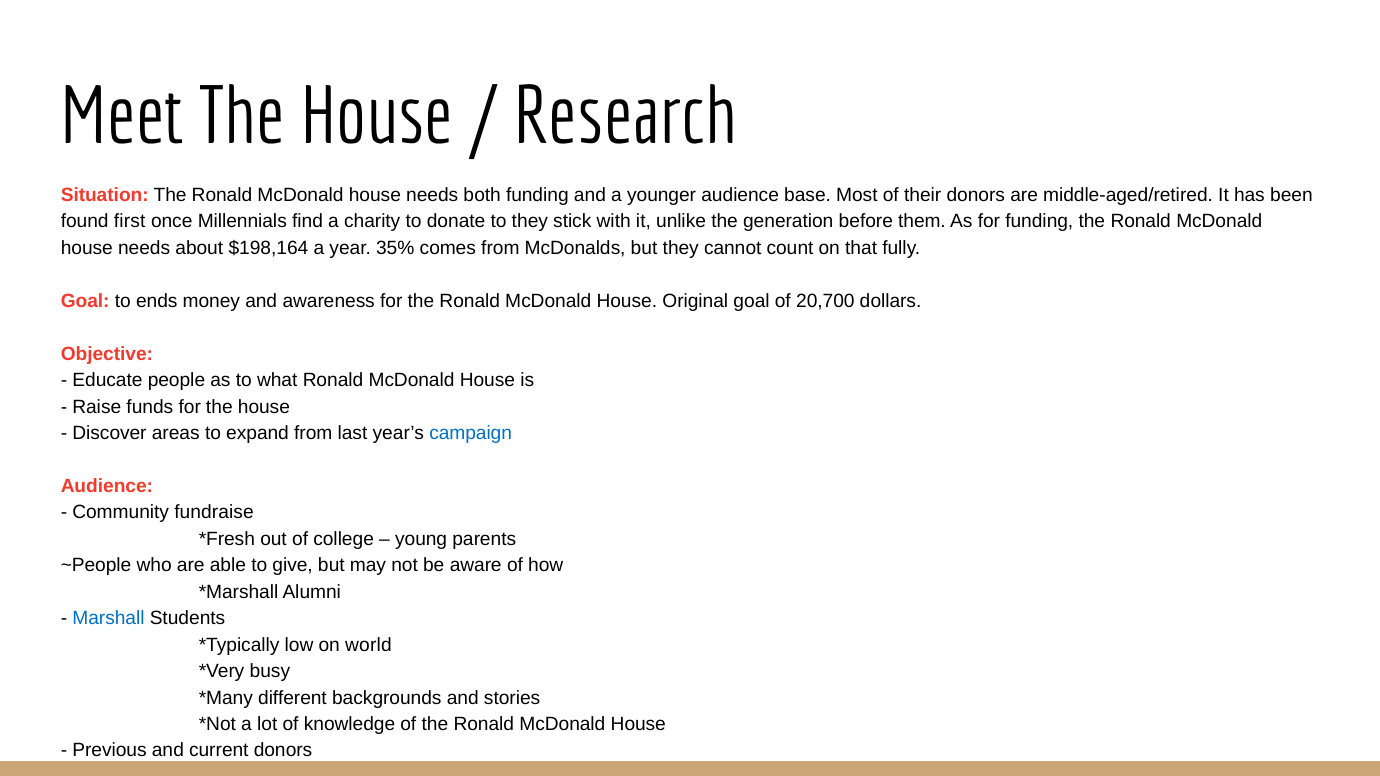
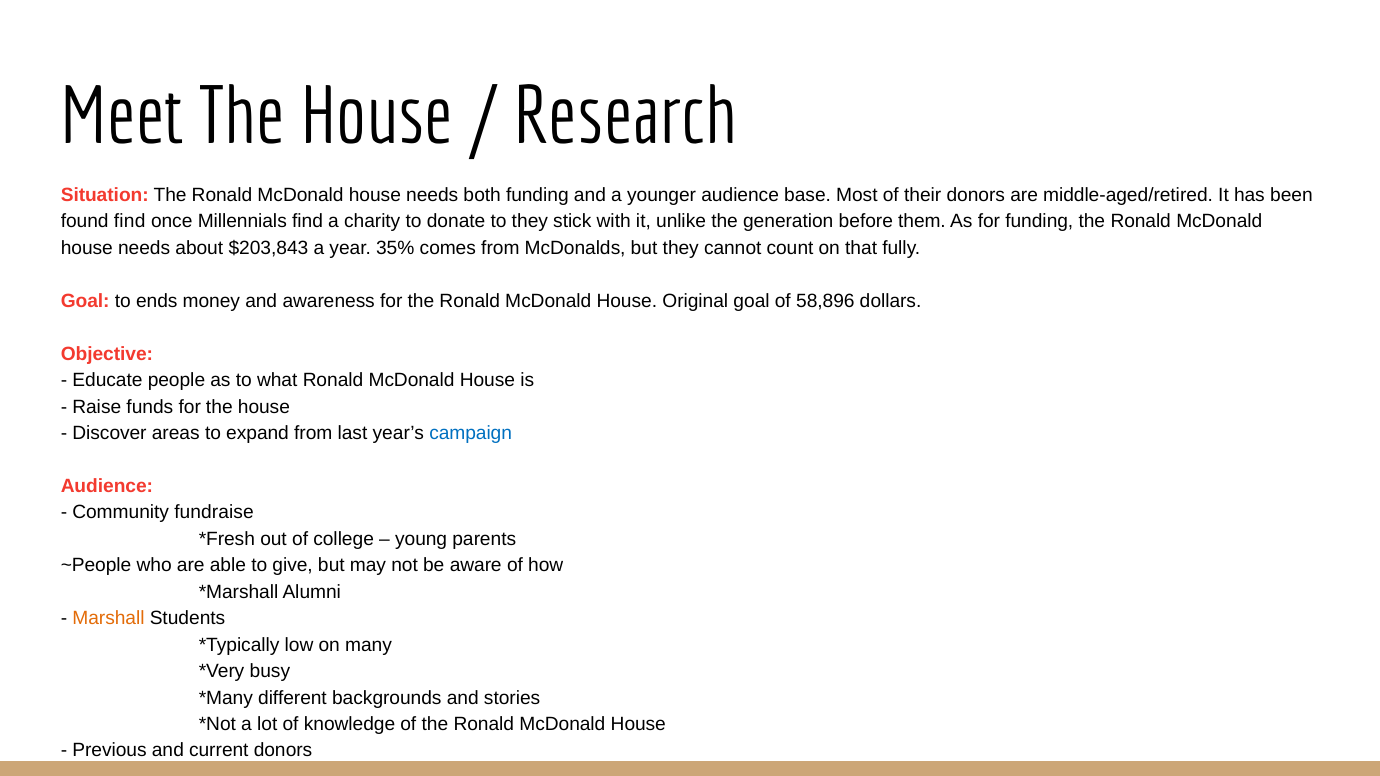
found first: first -> find
$198,164: $198,164 -> $203,843
20,700: 20,700 -> 58,896
Marshall colour: blue -> orange
world: world -> many
